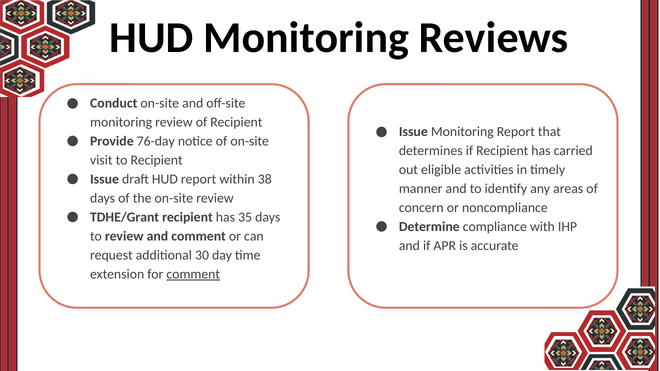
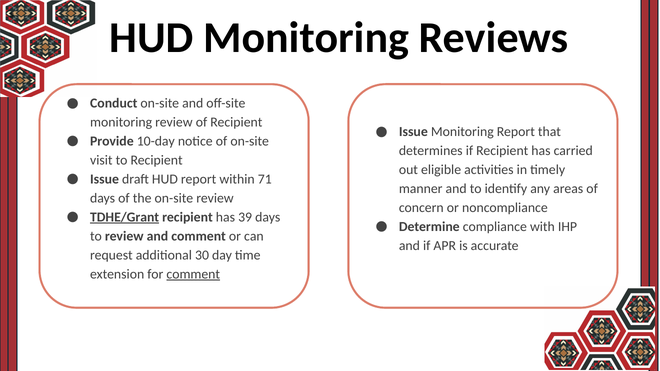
76-day: 76-day -> 10-day
38: 38 -> 71
TDHE/Grant underline: none -> present
35: 35 -> 39
